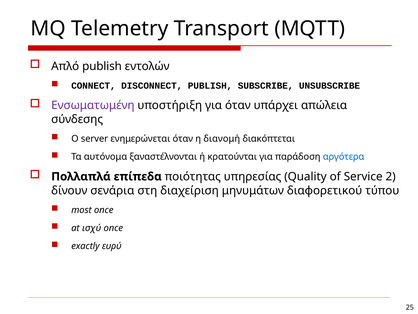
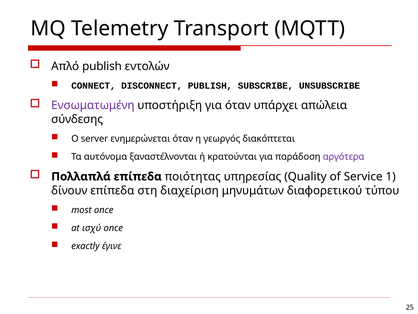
διανομή: διανομή -> γεωργός
αργότερα colour: blue -> purple
2: 2 -> 1
δίνουν σενάρια: σενάρια -> επίπεδα
ευρύ: ευρύ -> έγινε
